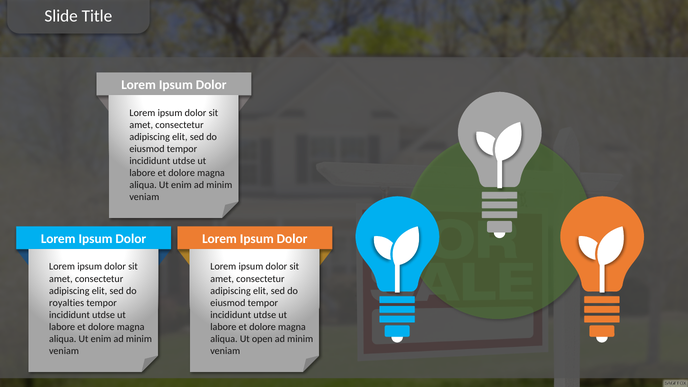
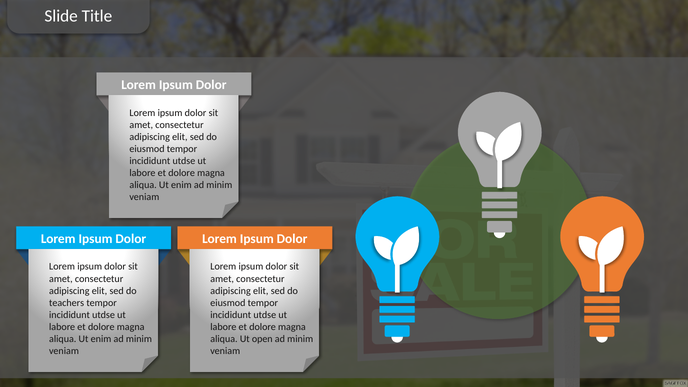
royalties: royalties -> teachers
